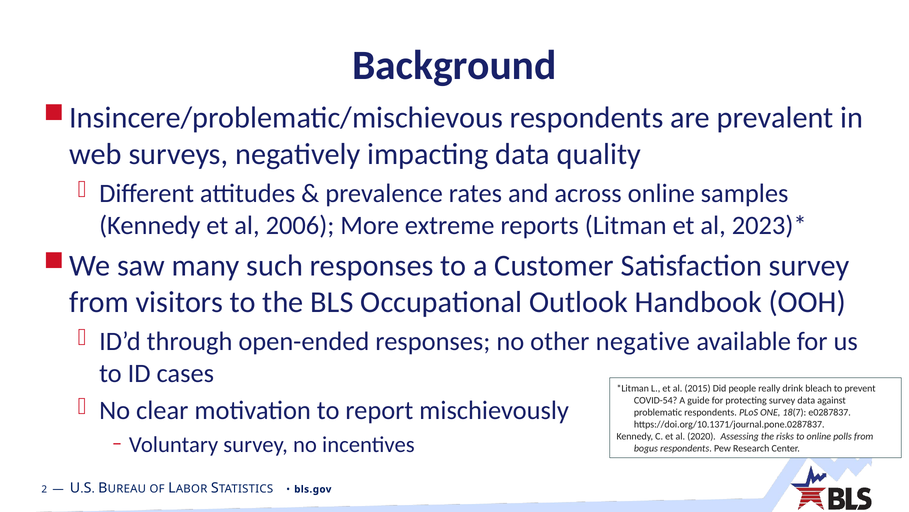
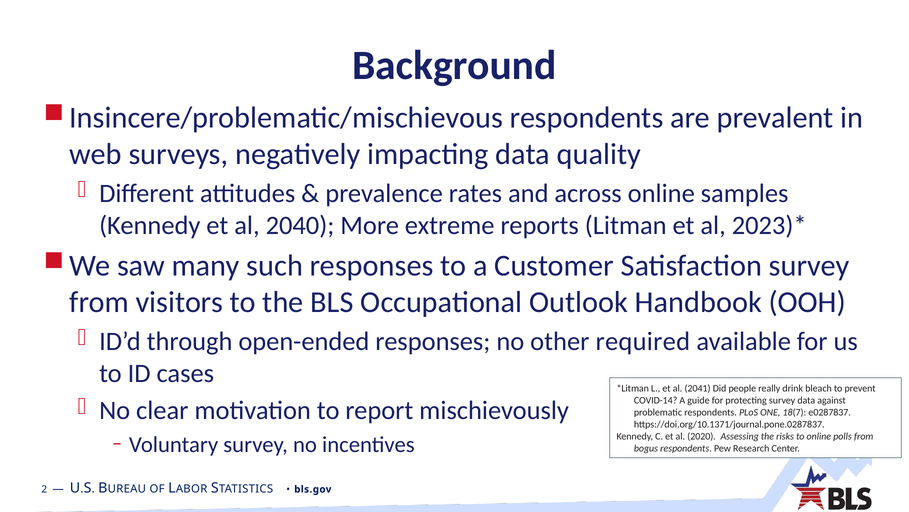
2006: 2006 -> 2040
negative: negative -> required
2015: 2015 -> 2041
COVID-54: COVID-54 -> COVID-14
